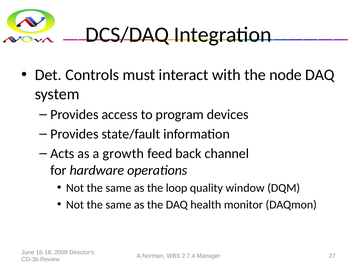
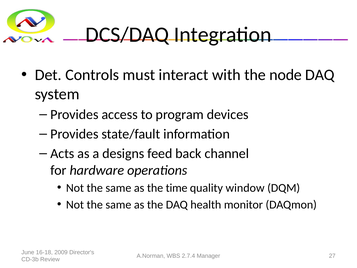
growth: growth -> designs
loop: loop -> time
